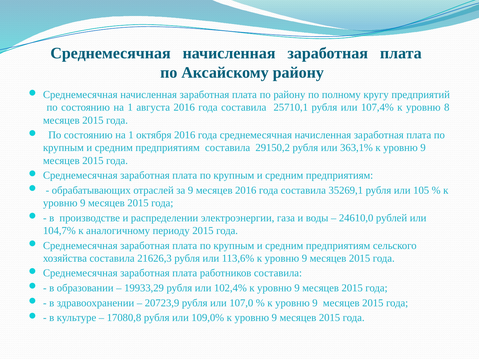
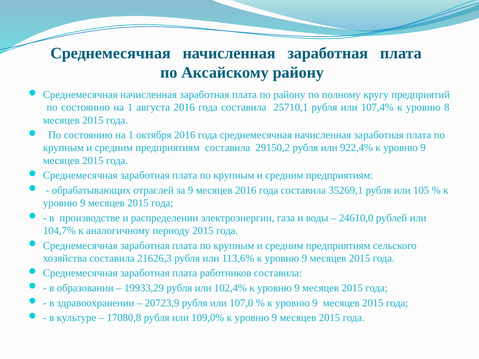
363,1%: 363,1% -> 922,4%
